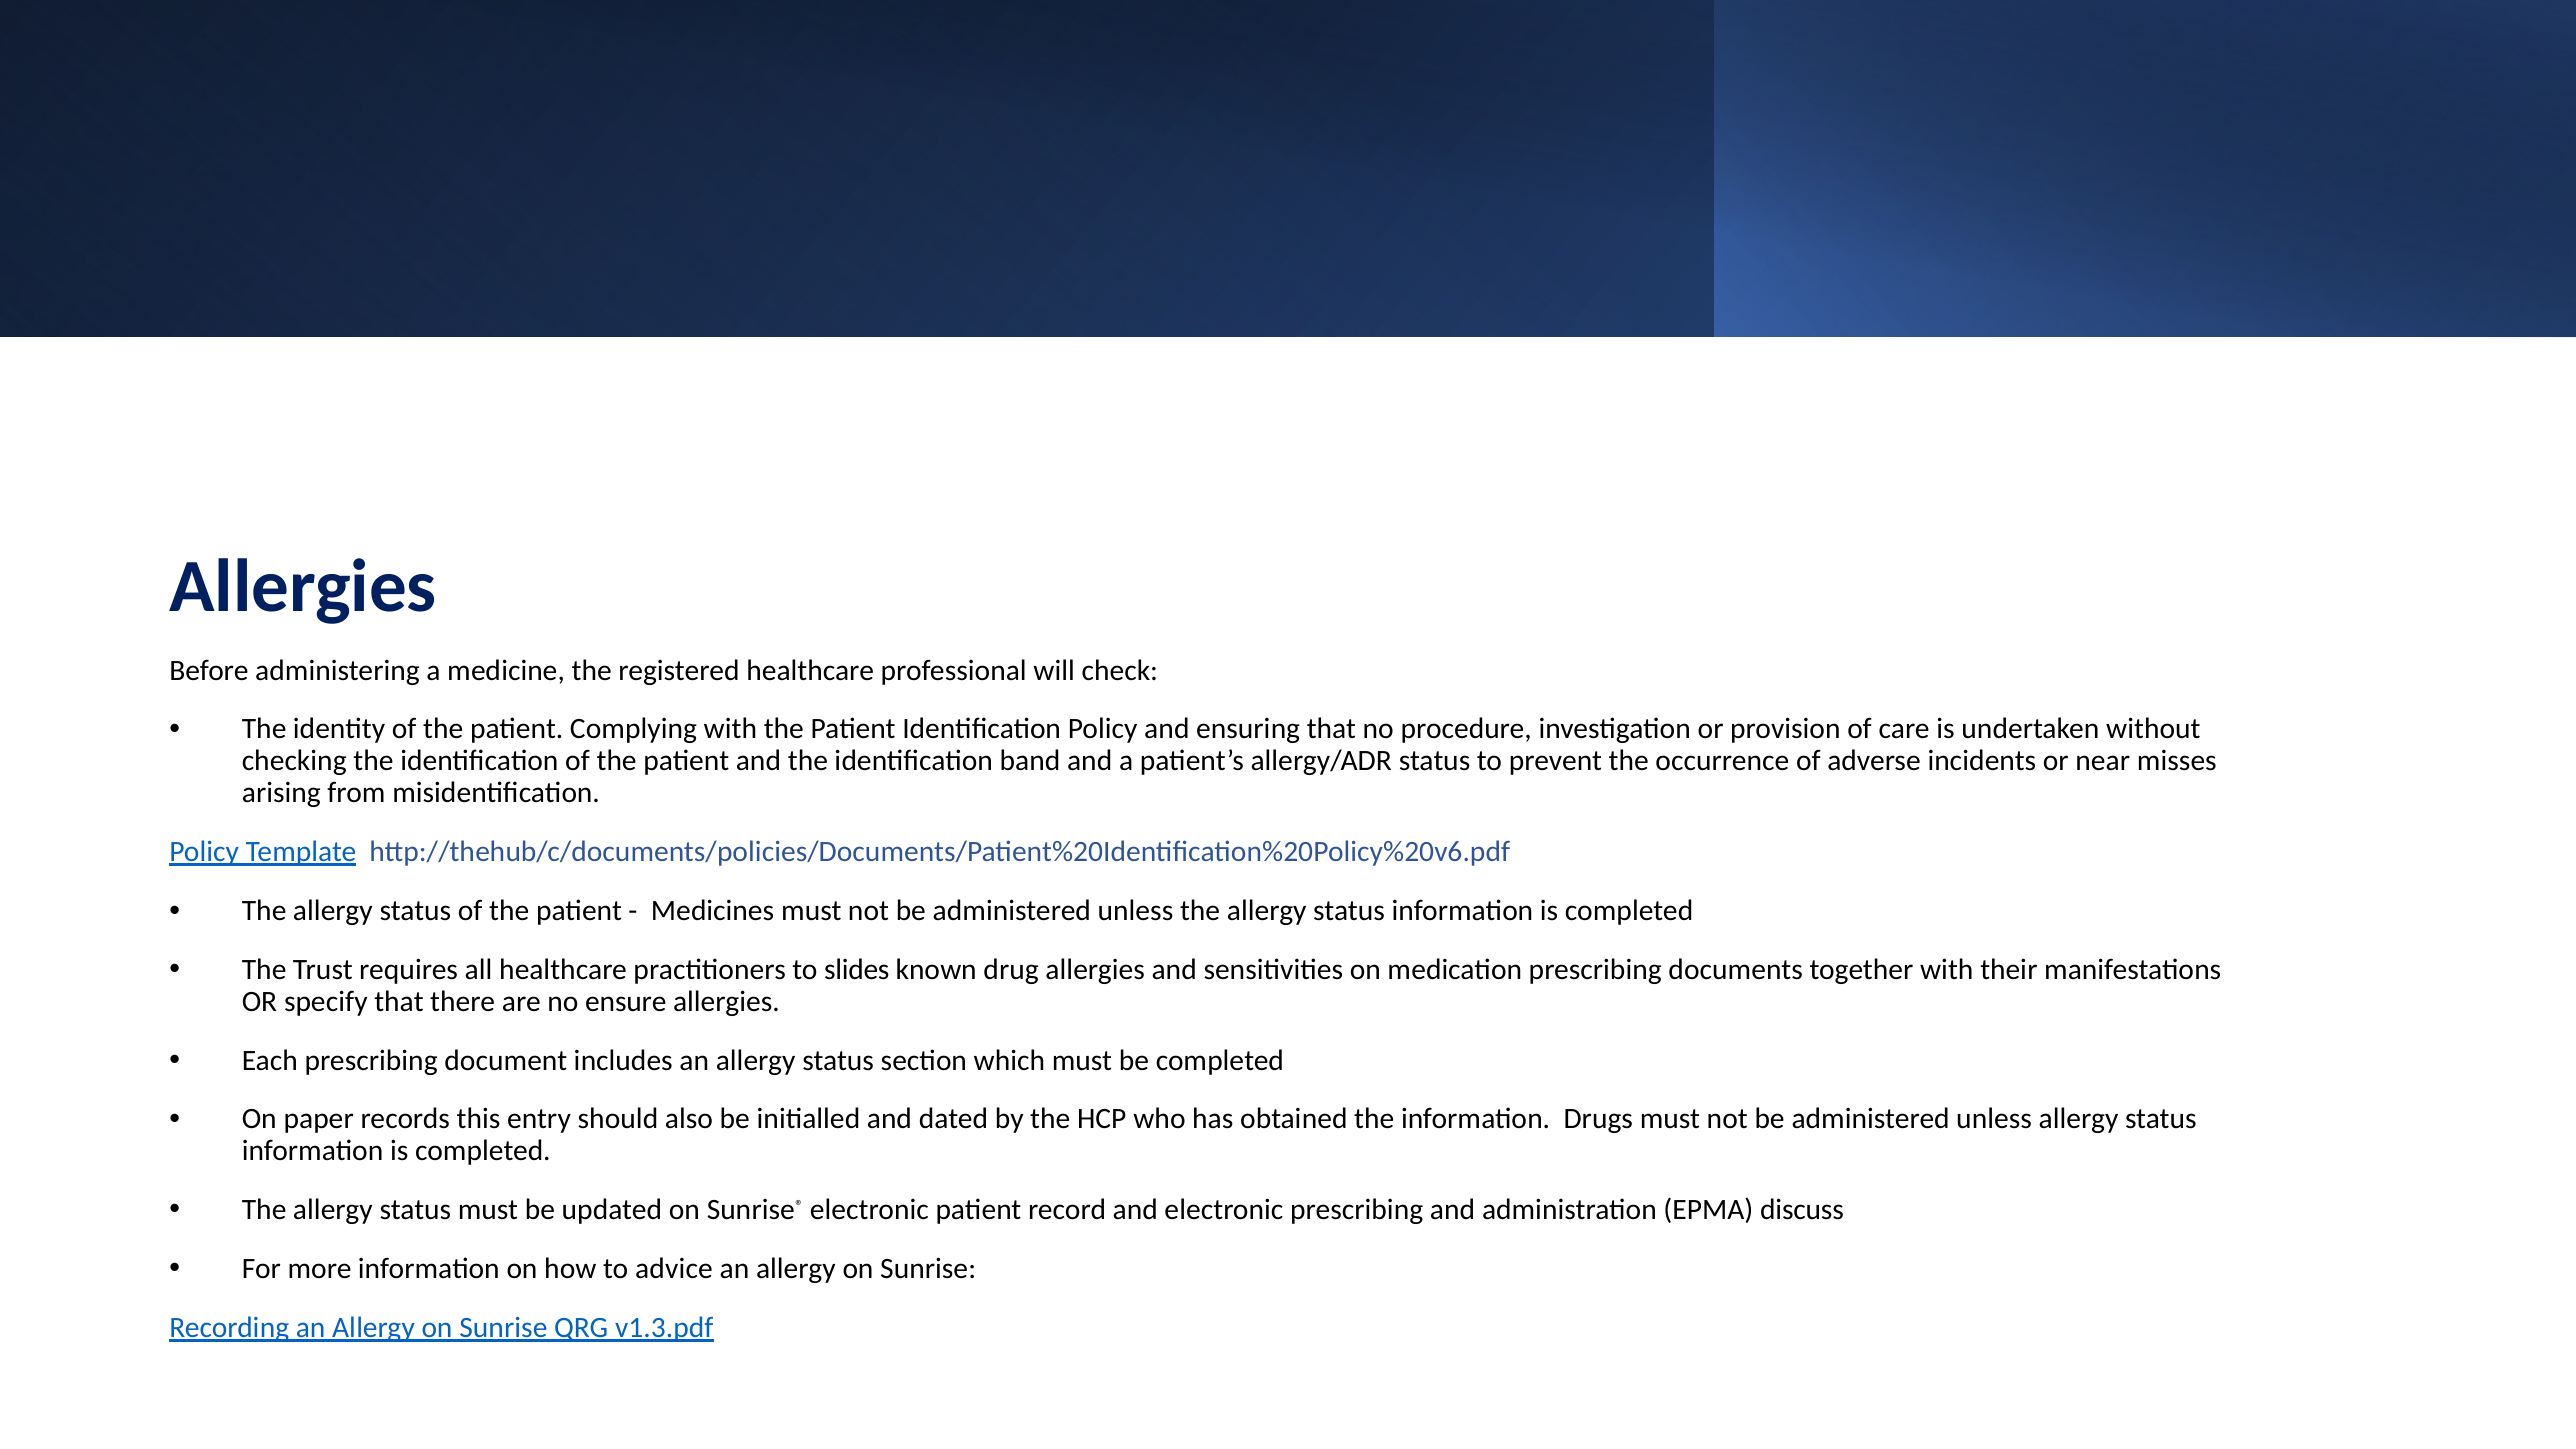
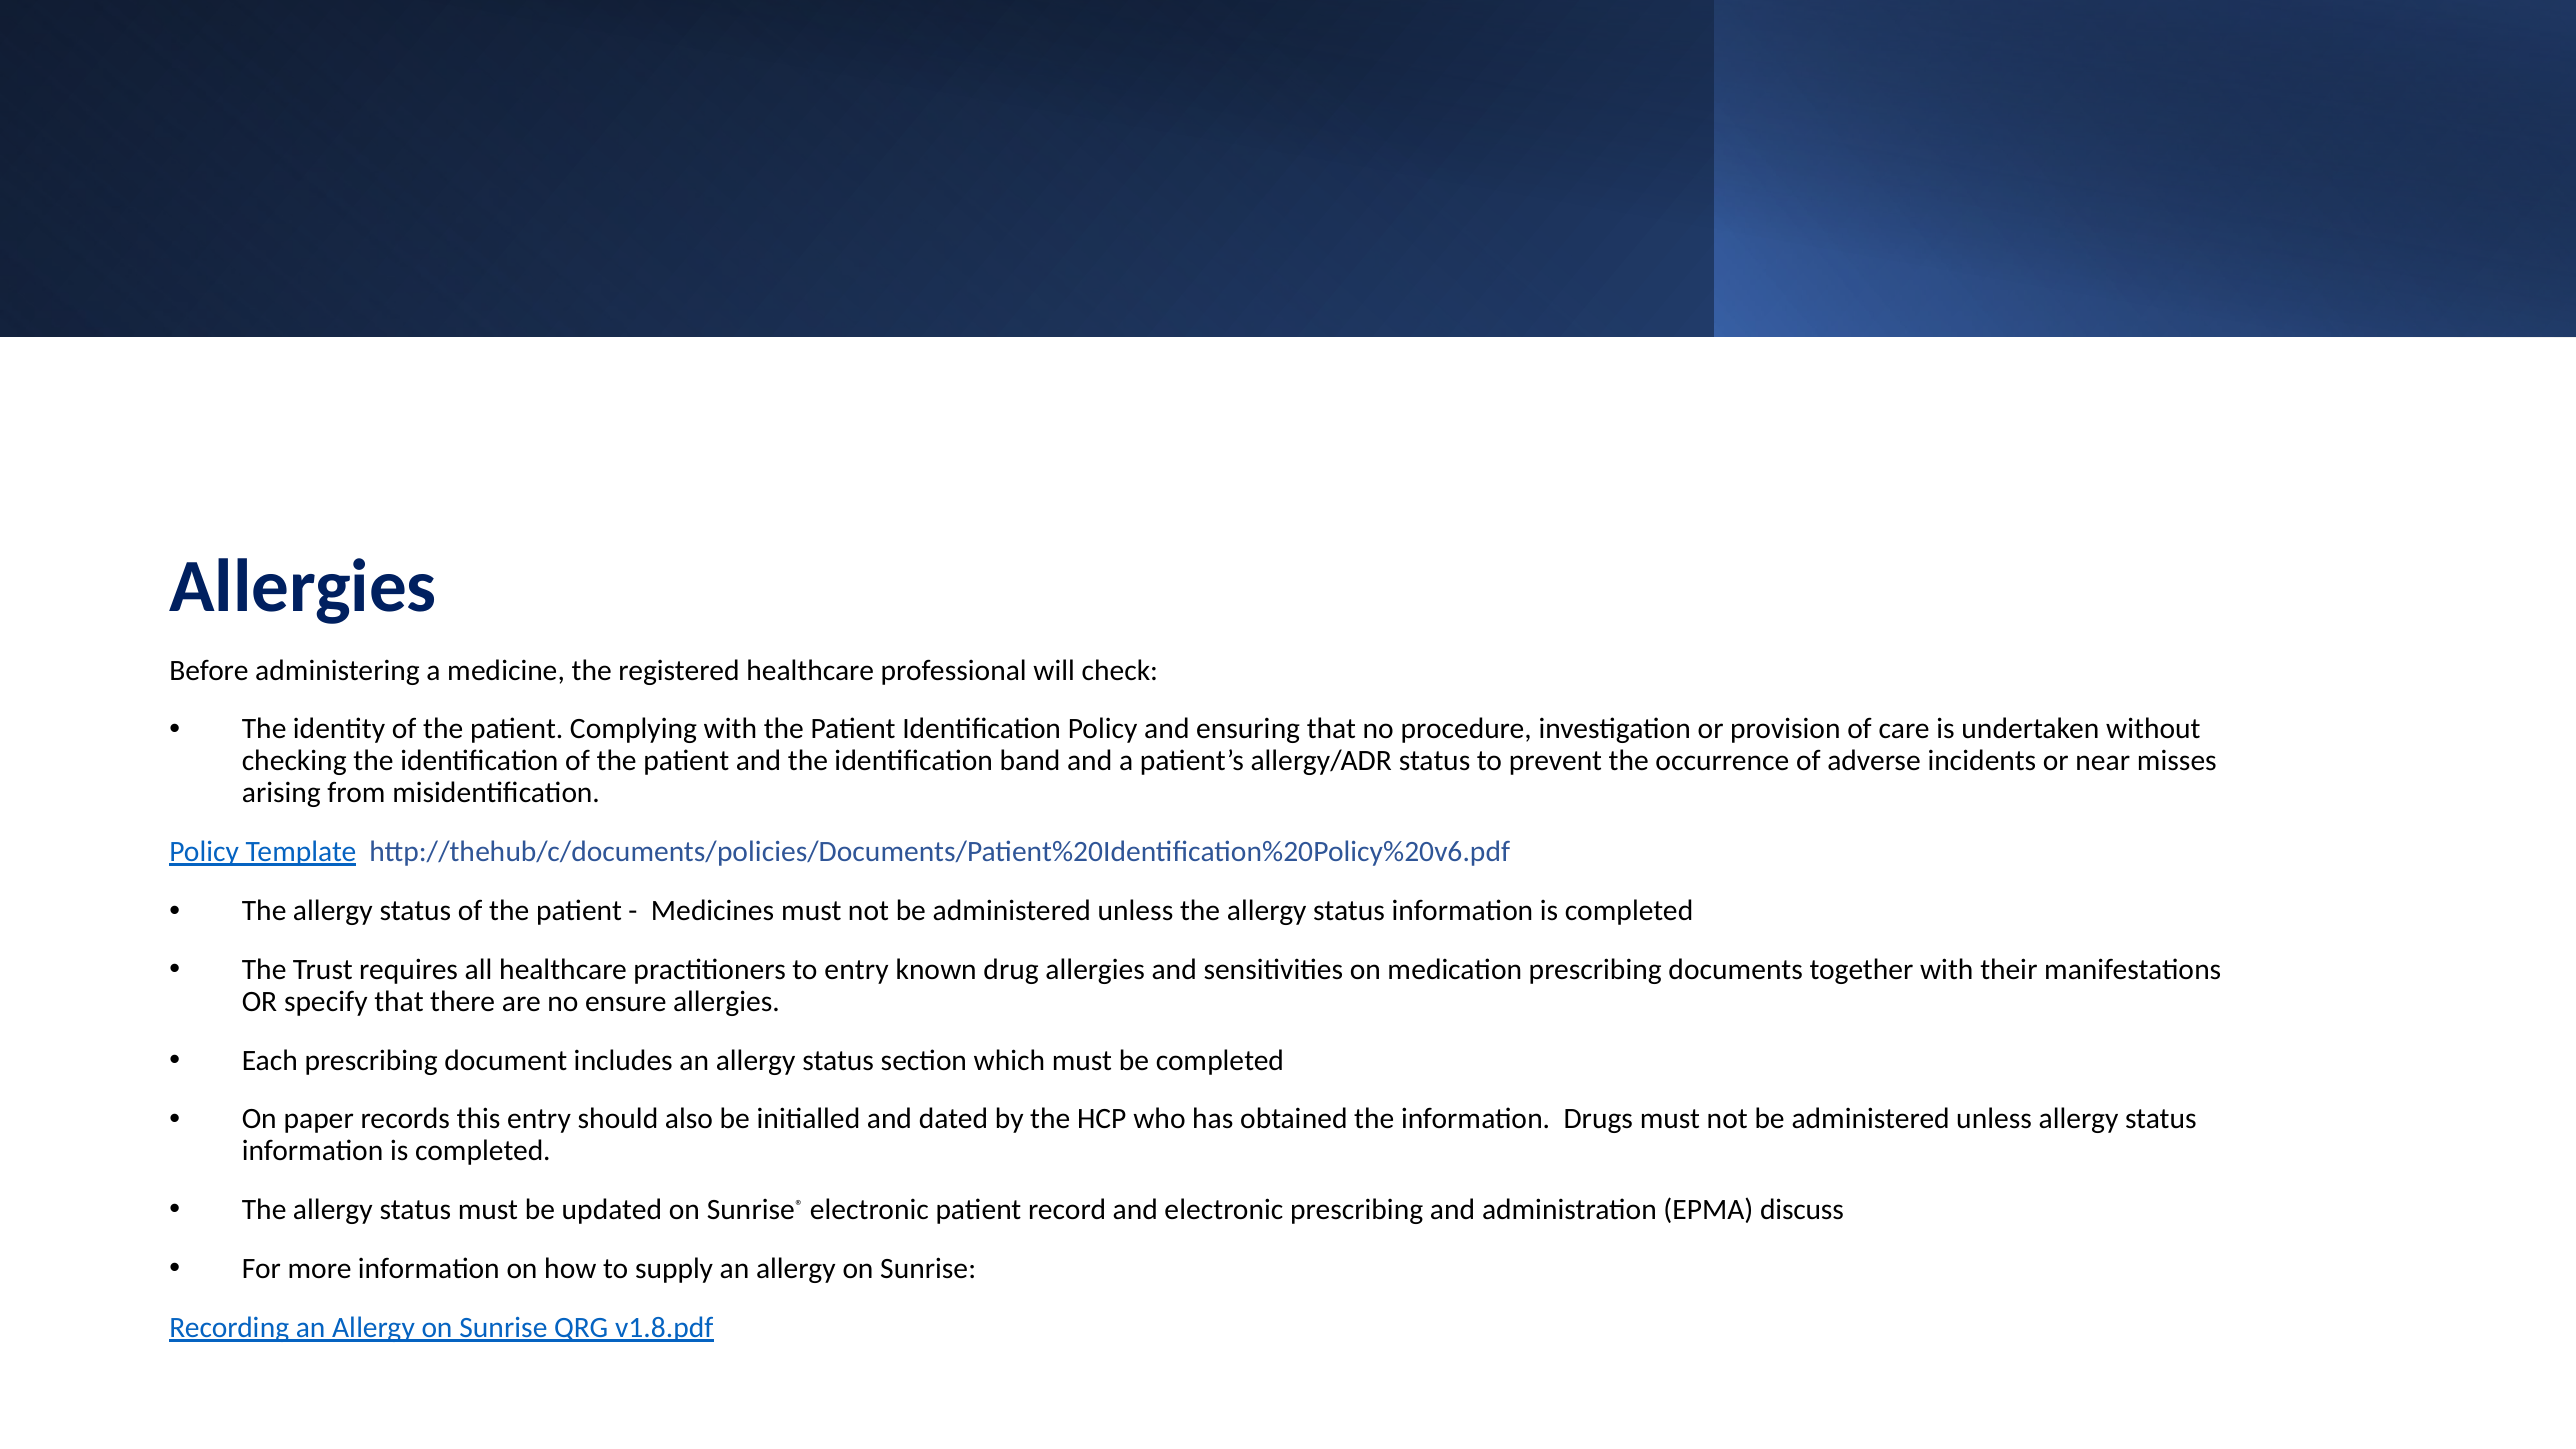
to slides: slides -> entry
advice: advice -> supply
v1.3.pdf: v1.3.pdf -> v1.8.pdf
